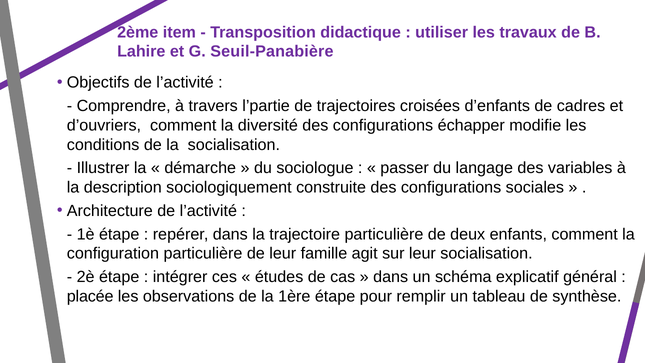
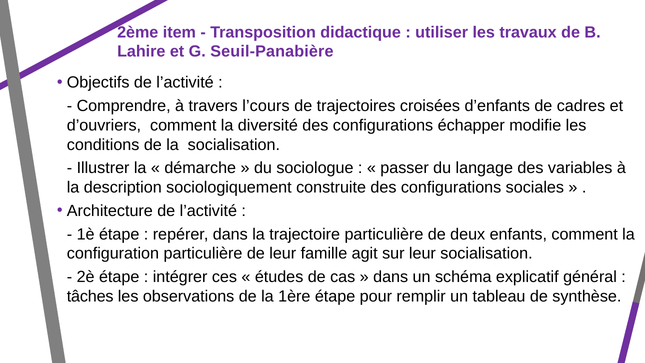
l’partie: l’partie -> l’cours
placée: placée -> tâches
